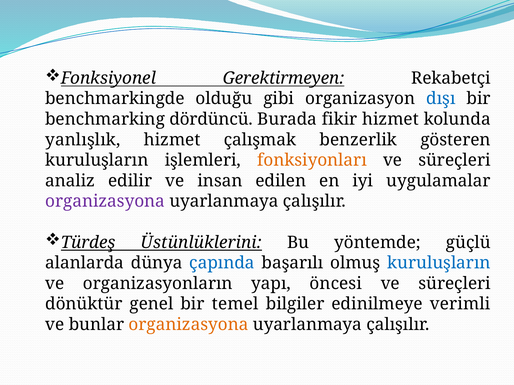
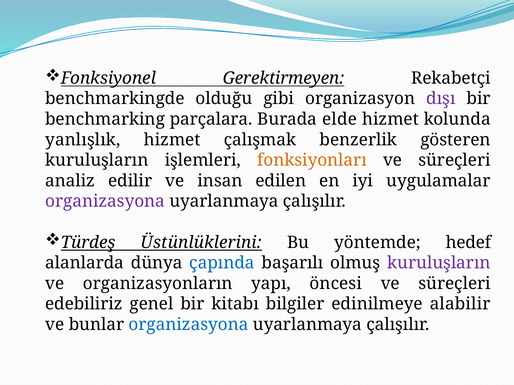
dışı colour: blue -> purple
dördüncü: dördüncü -> parçalara
fikir: fikir -> elde
güçlü: güçlü -> hedef
kuruluşların at (439, 263) colour: blue -> purple
dönüktür: dönüktür -> edebiliriz
temel: temel -> kitabı
verimli: verimli -> alabilir
organizasyona at (188, 325) colour: orange -> blue
